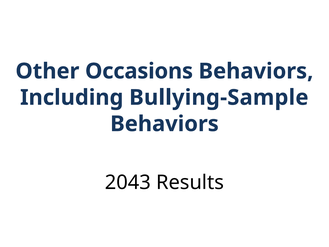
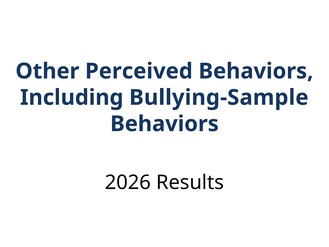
Occasions: Occasions -> Perceived
2043: 2043 -> 2026
